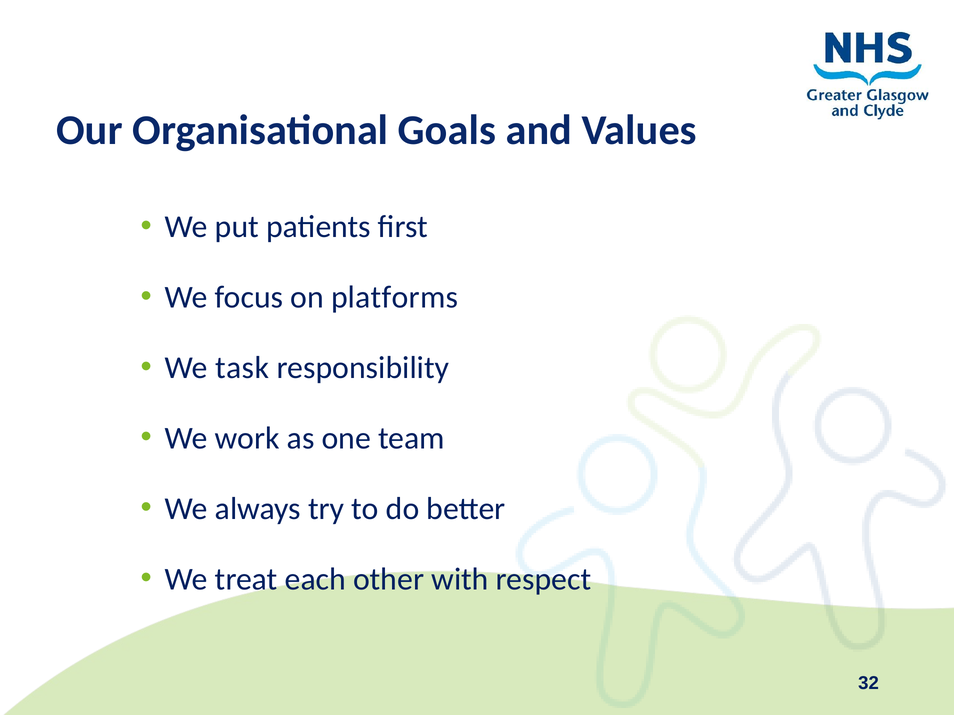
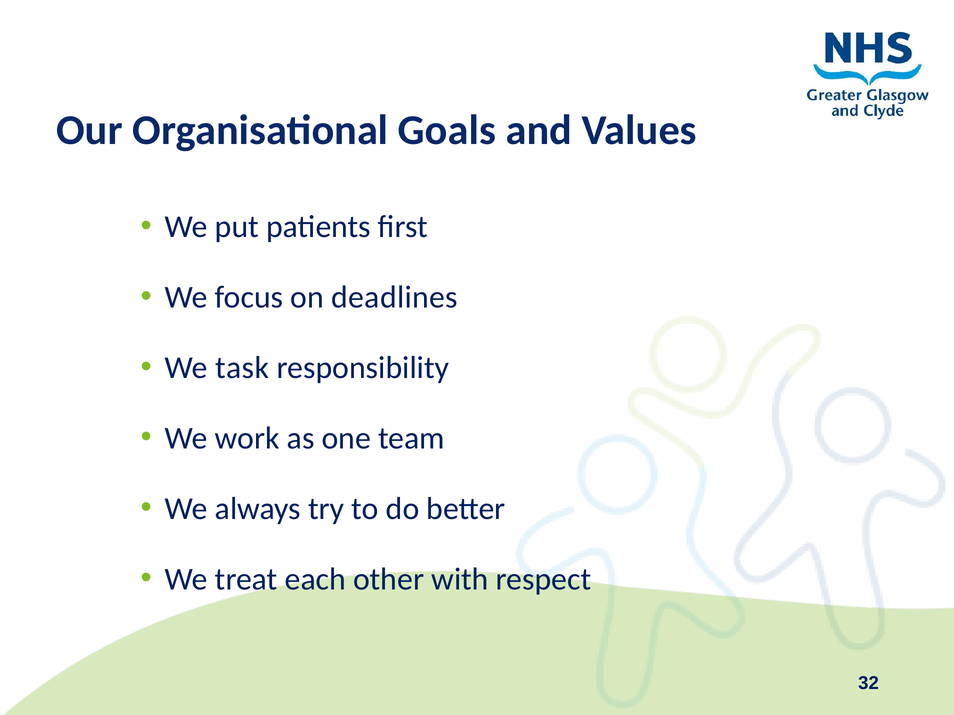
platforms: platforms -> deadlines
